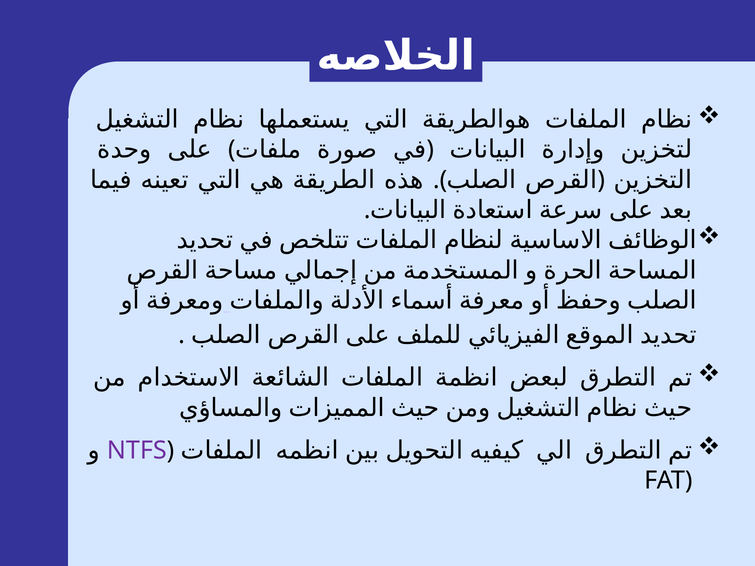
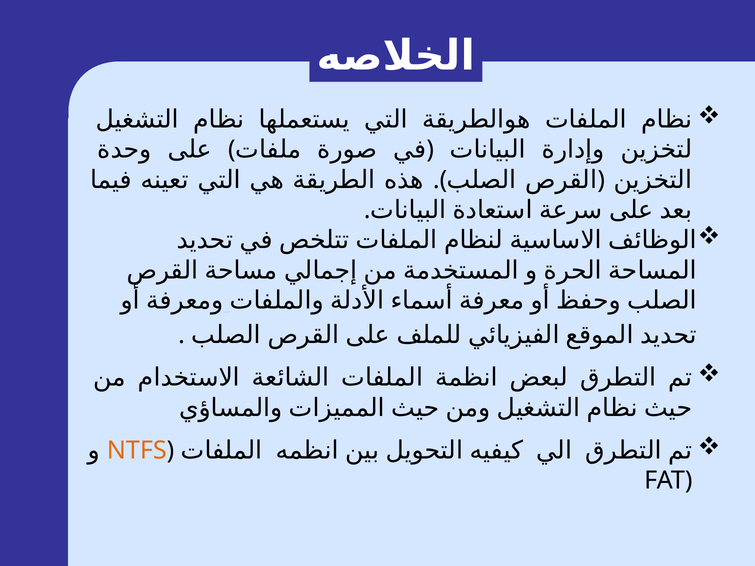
NTFS colour: purple -> orange
